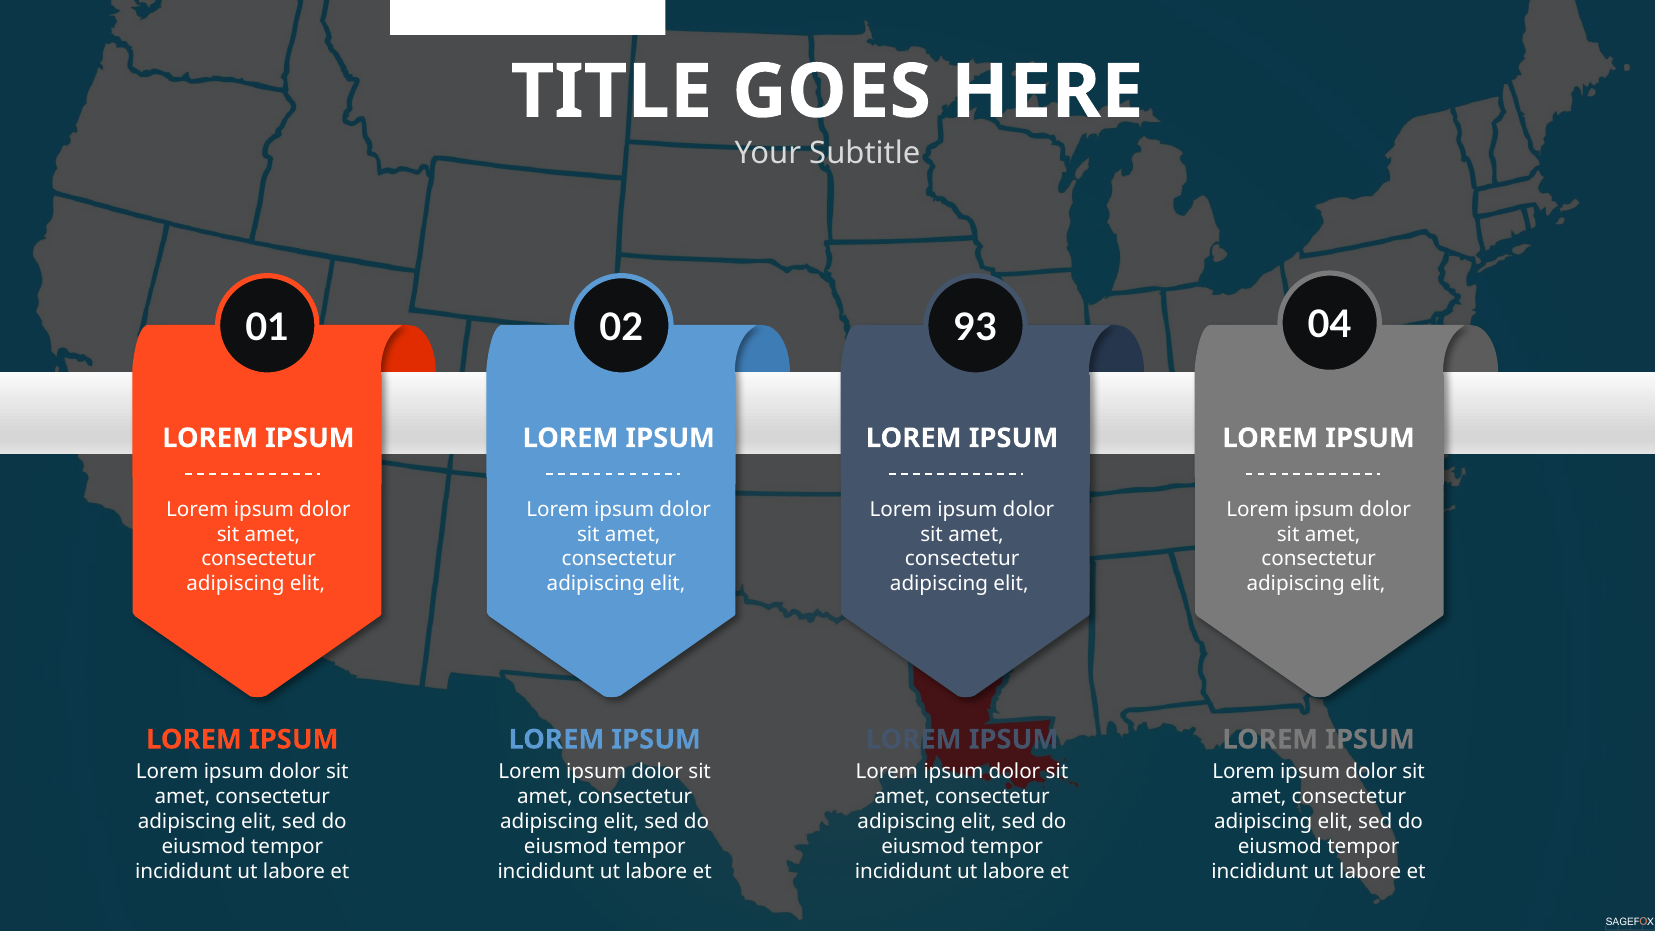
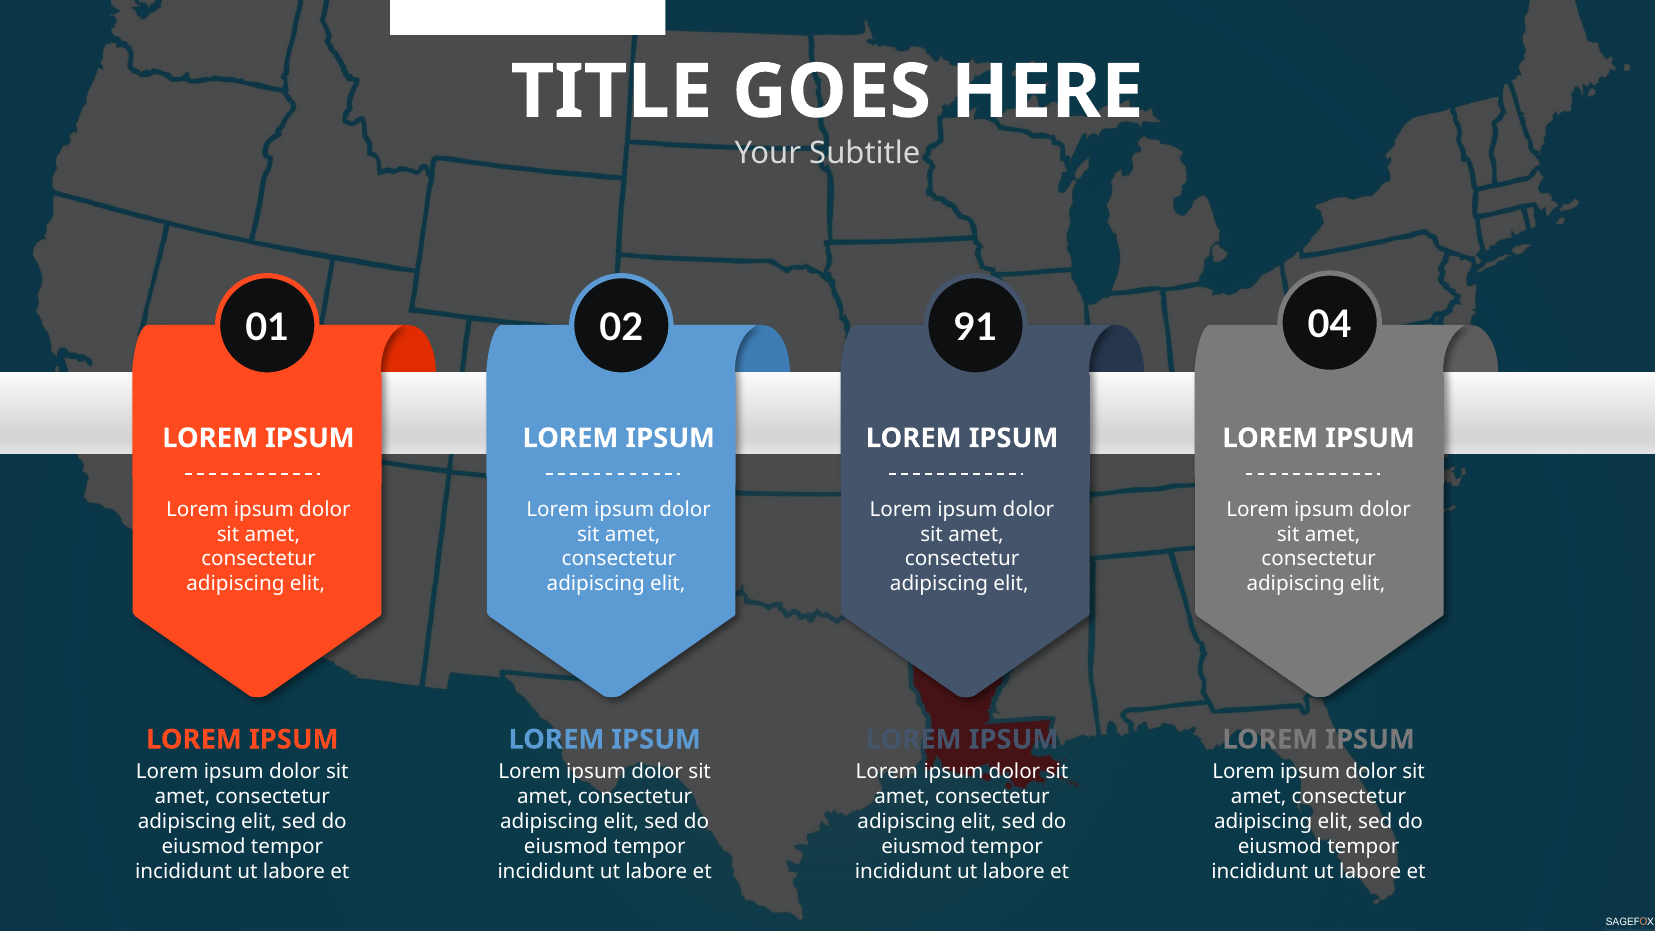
93: 93 -> 91
